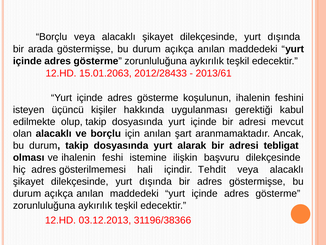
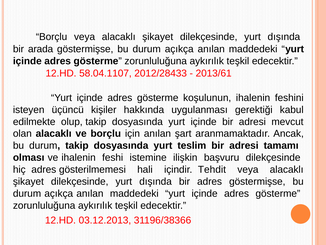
15.01.2063: 15.01.2063 -> 58.04.1107
alarak: alarak -> teslim
tebligat: tebligat -> tamamı
